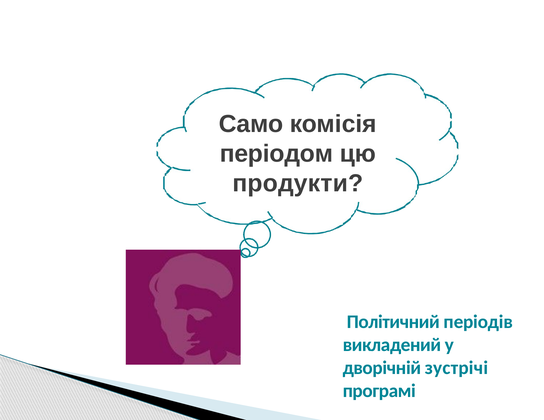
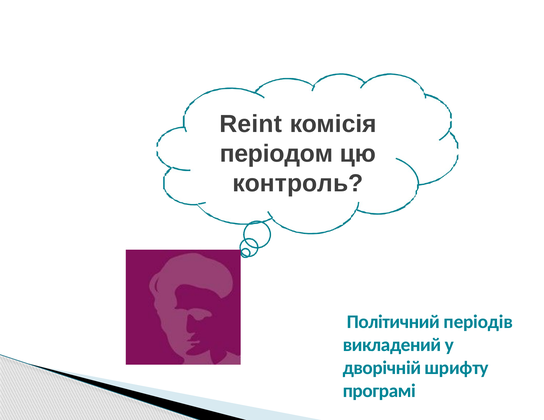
Само: Само -> Reint
продукти: продукти -> контроль
зустрічі: зустрічі -> шрифту
